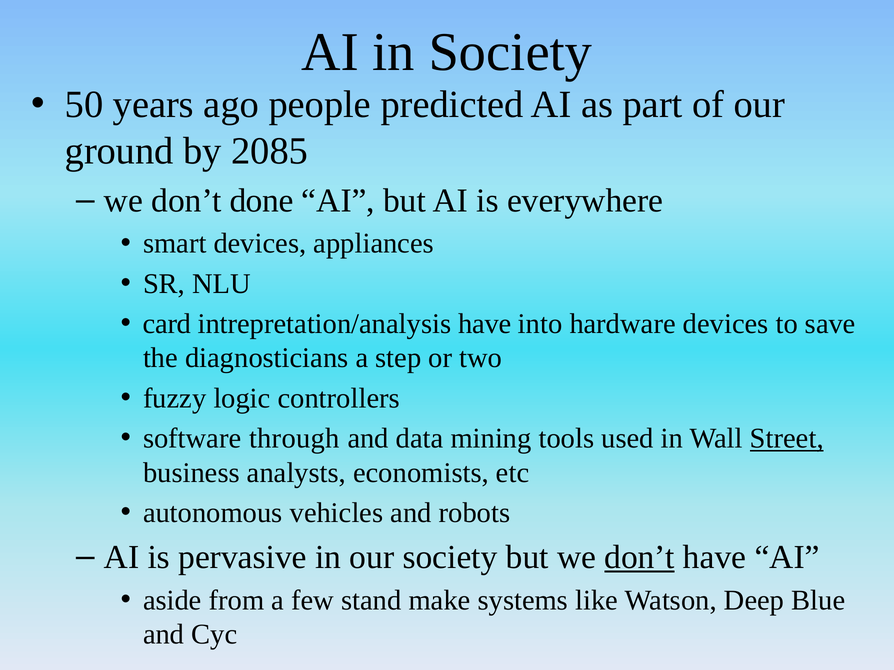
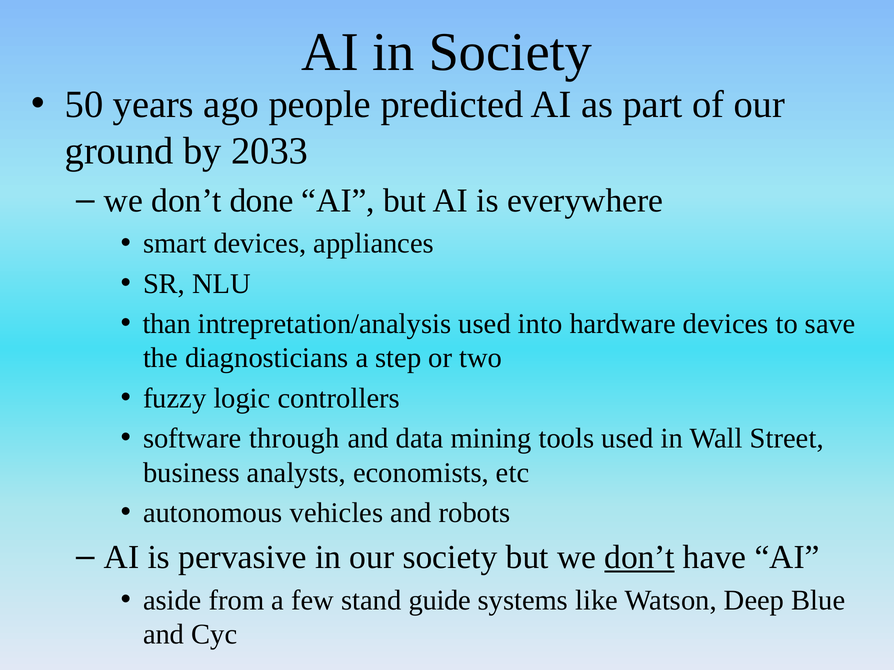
2085: 2085 -> 2033
card: card -> than
intrepretation/analysis have: have -> used
Street underline: present -> none
make: make -> guide
